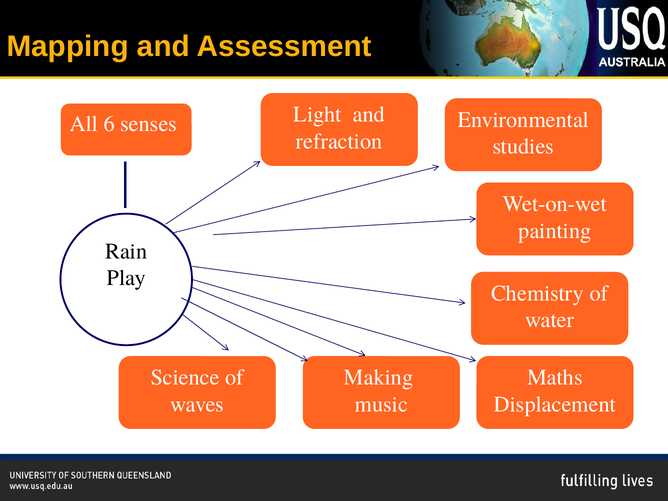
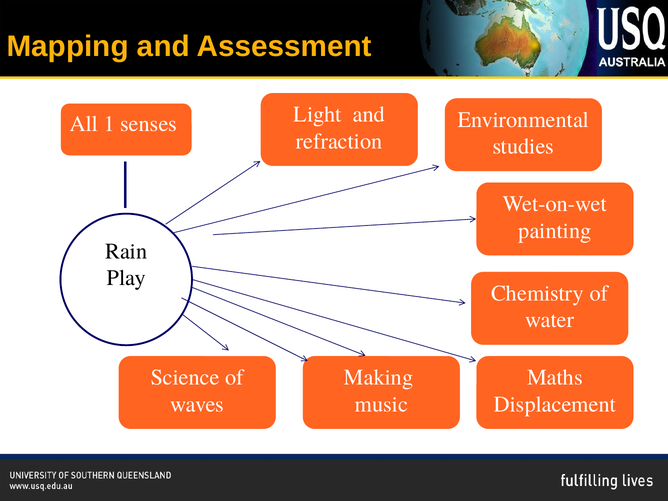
6: 6 -> 1
